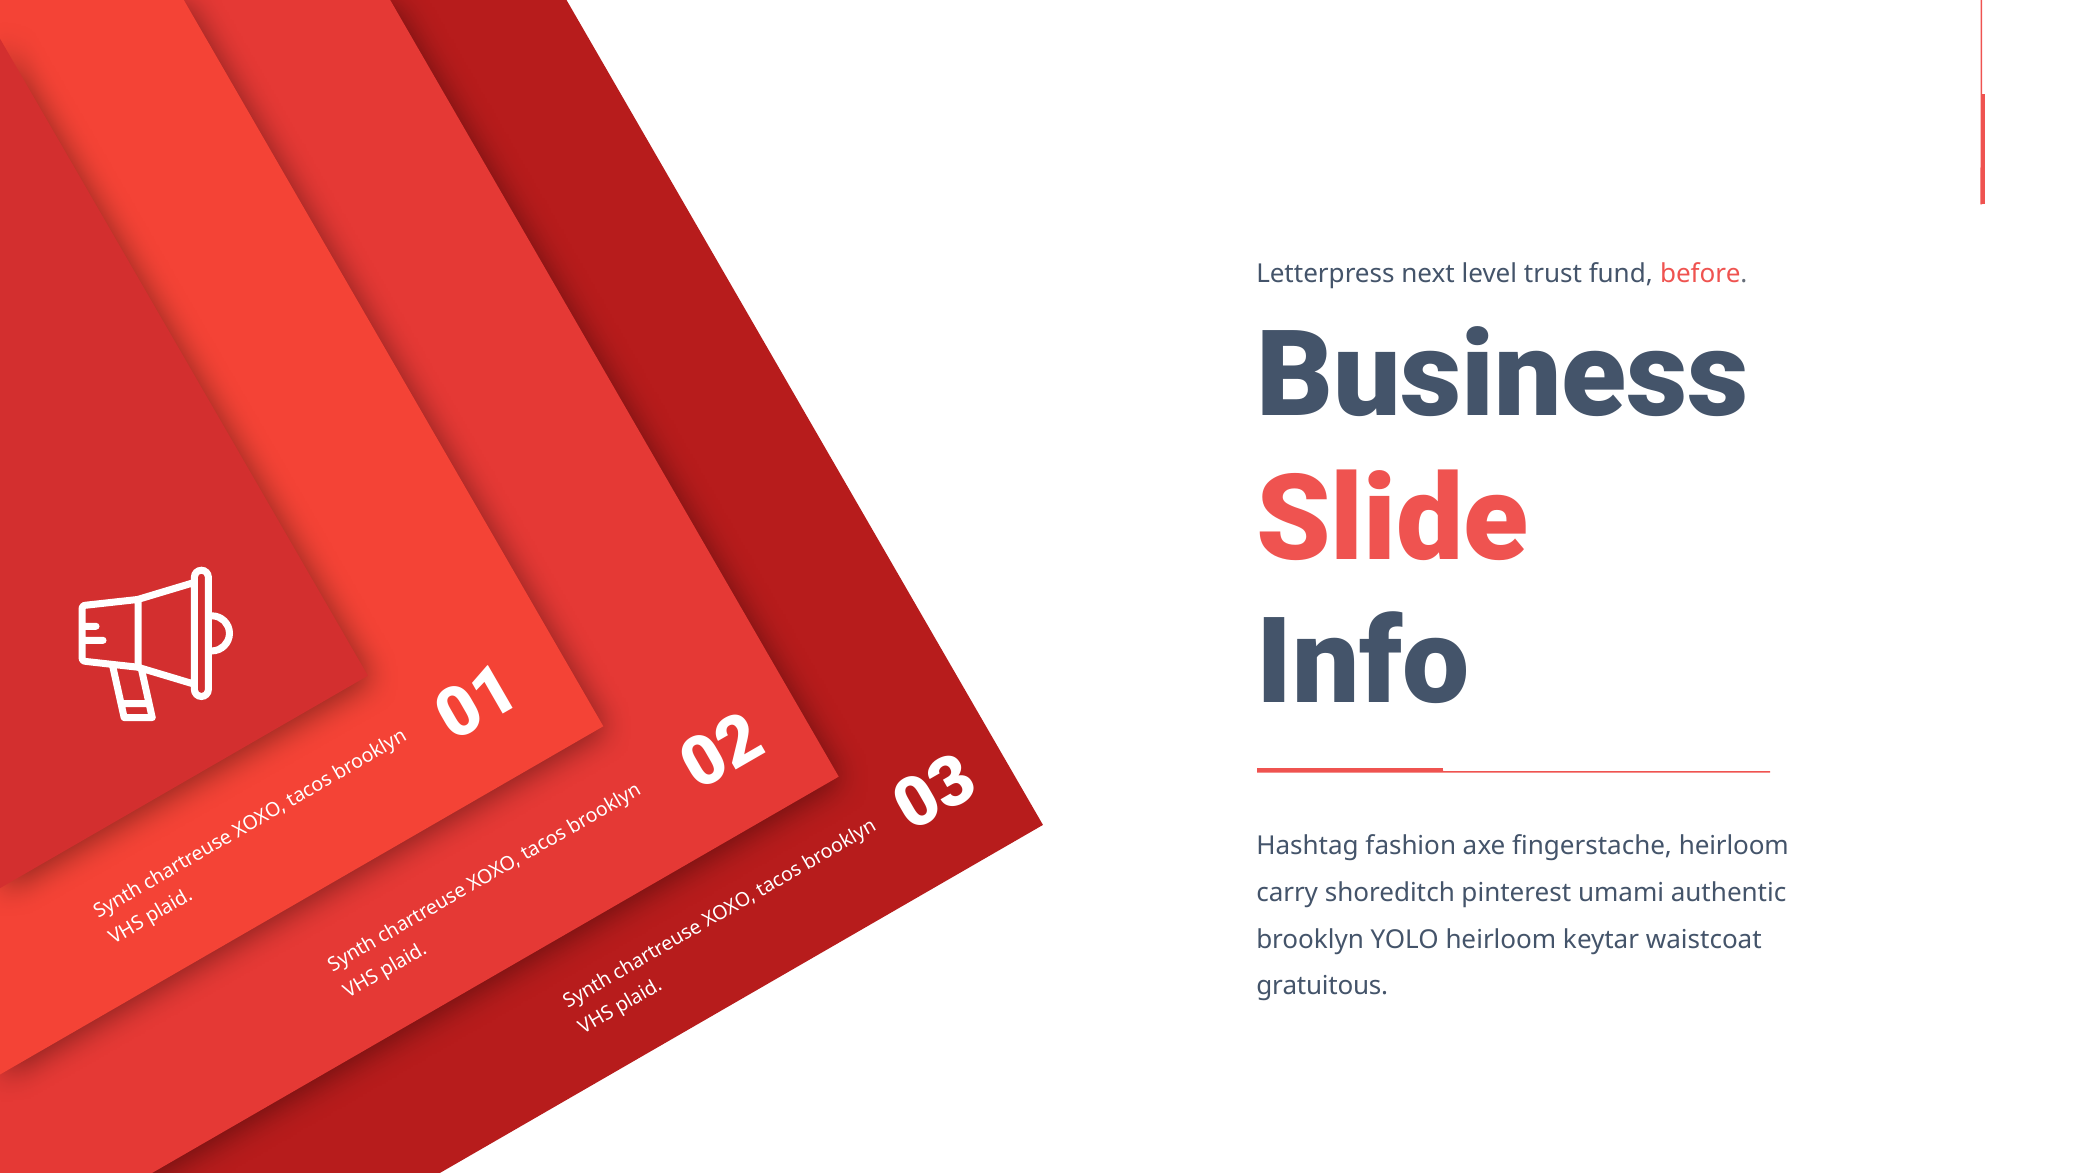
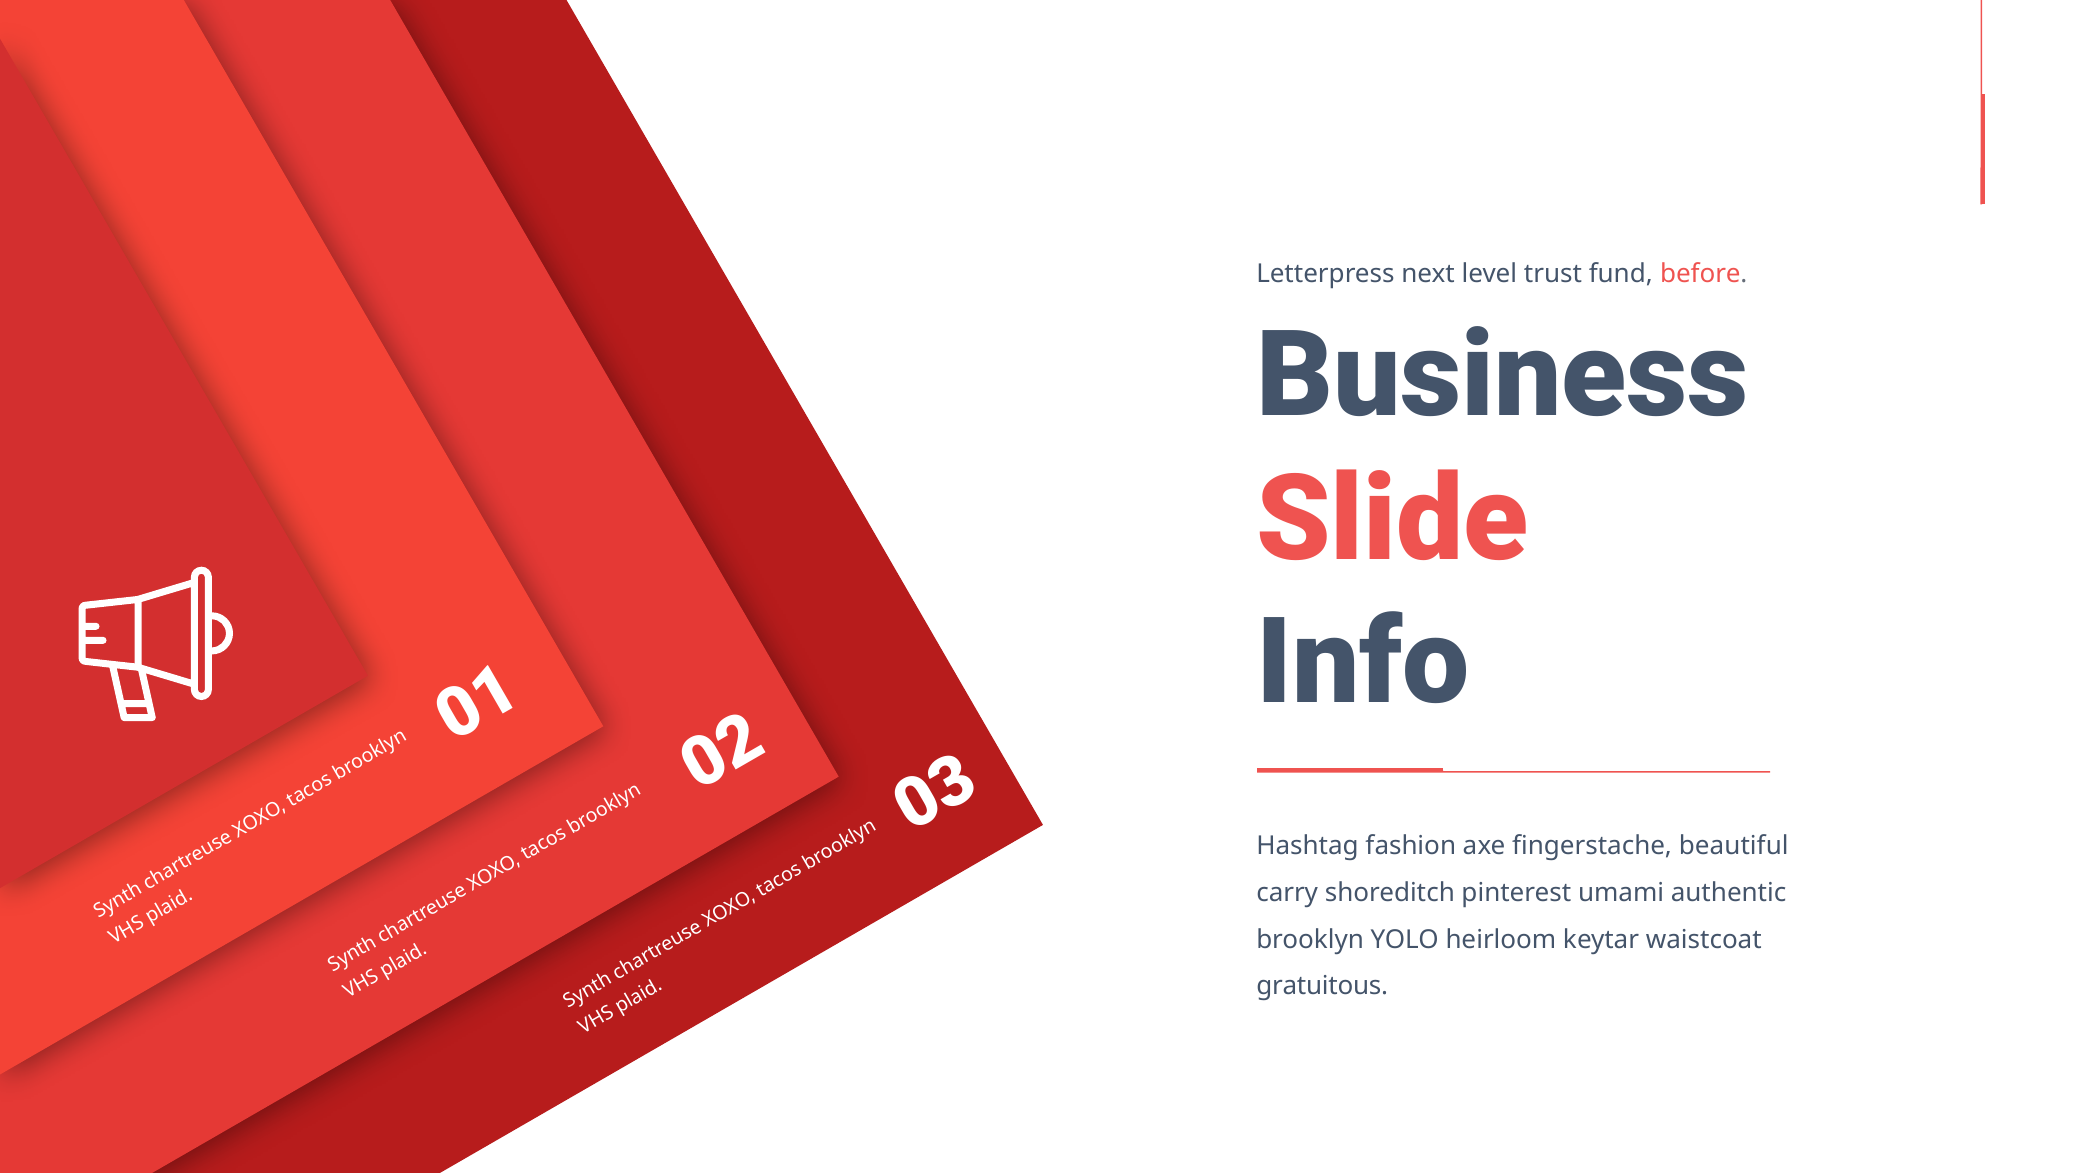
fingerstache heirloom: heirloom -> beautiful
